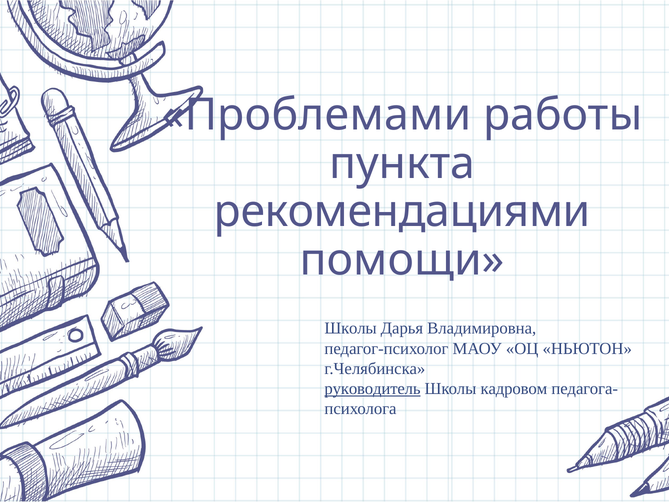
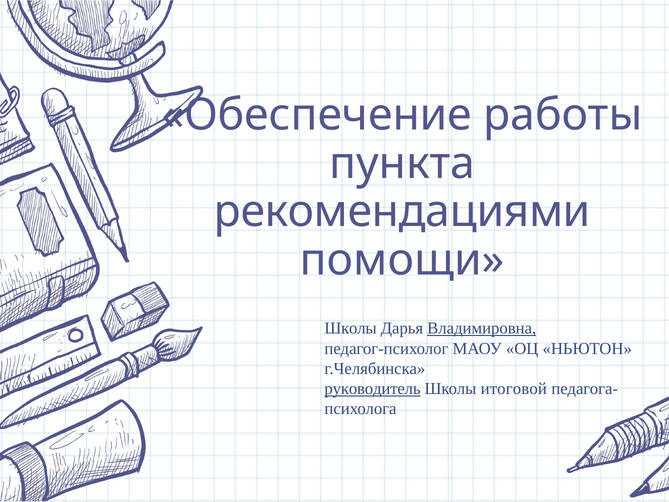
Проблемами: Проблемами -> Обеспечение
Владимировна underline: none -> present
кадровом: кадровом -> итоговой
